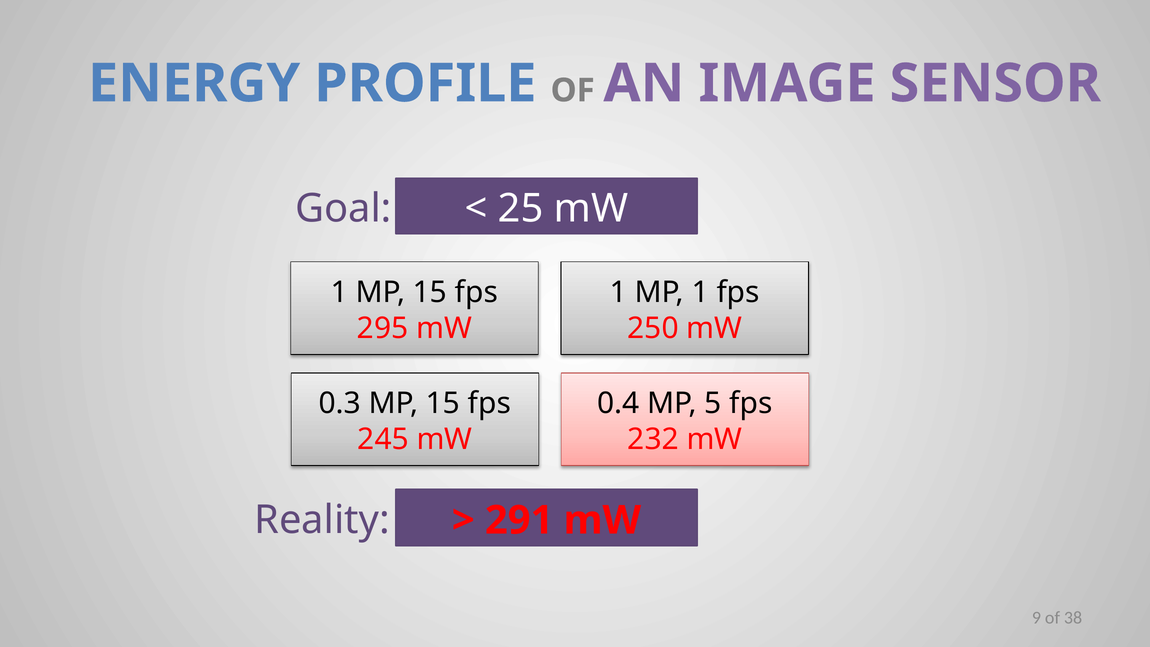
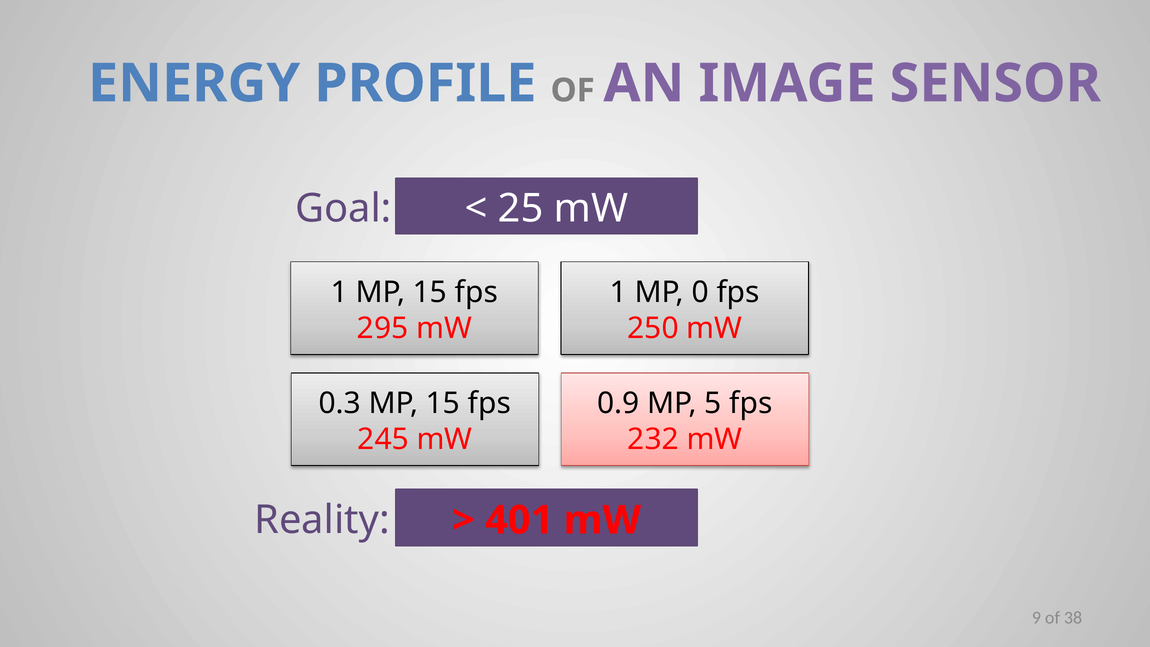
MP 1: 1 -> 0
0.4: 0.4 -> 0.9
291: 291 -> 401
